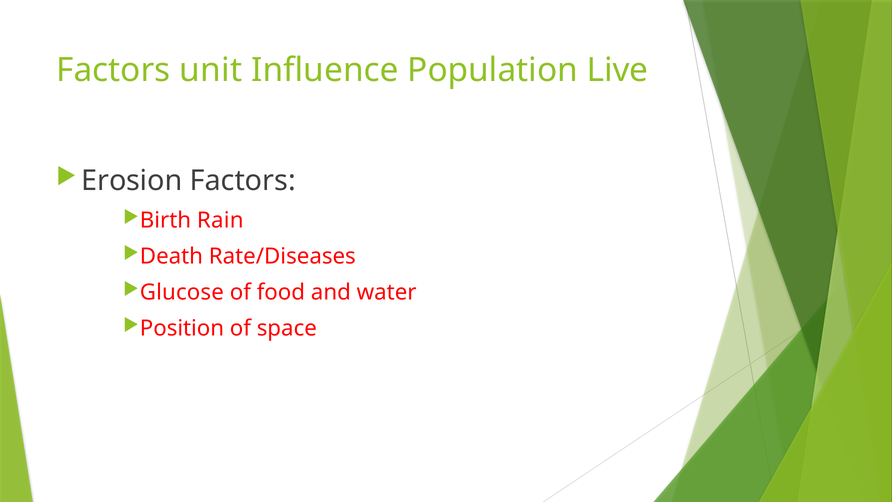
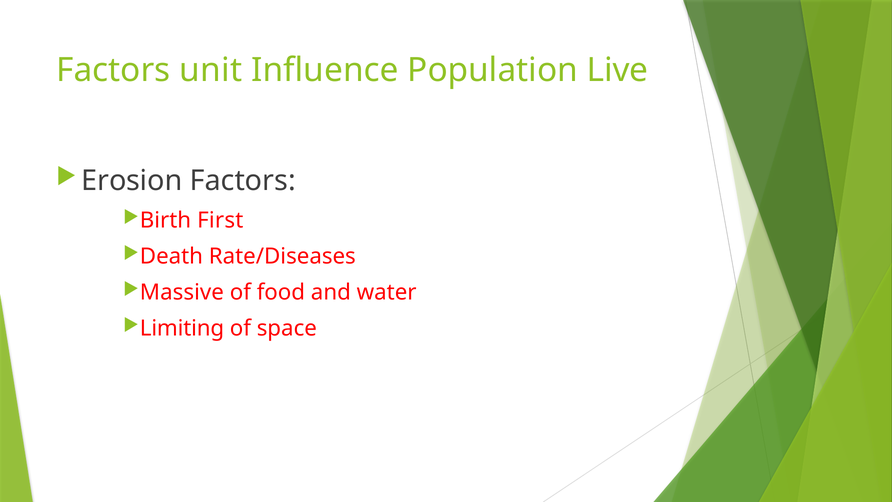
Rain: Rain -> First
Glucose: Glucose -> Massive
Position: Position -> Limiting
